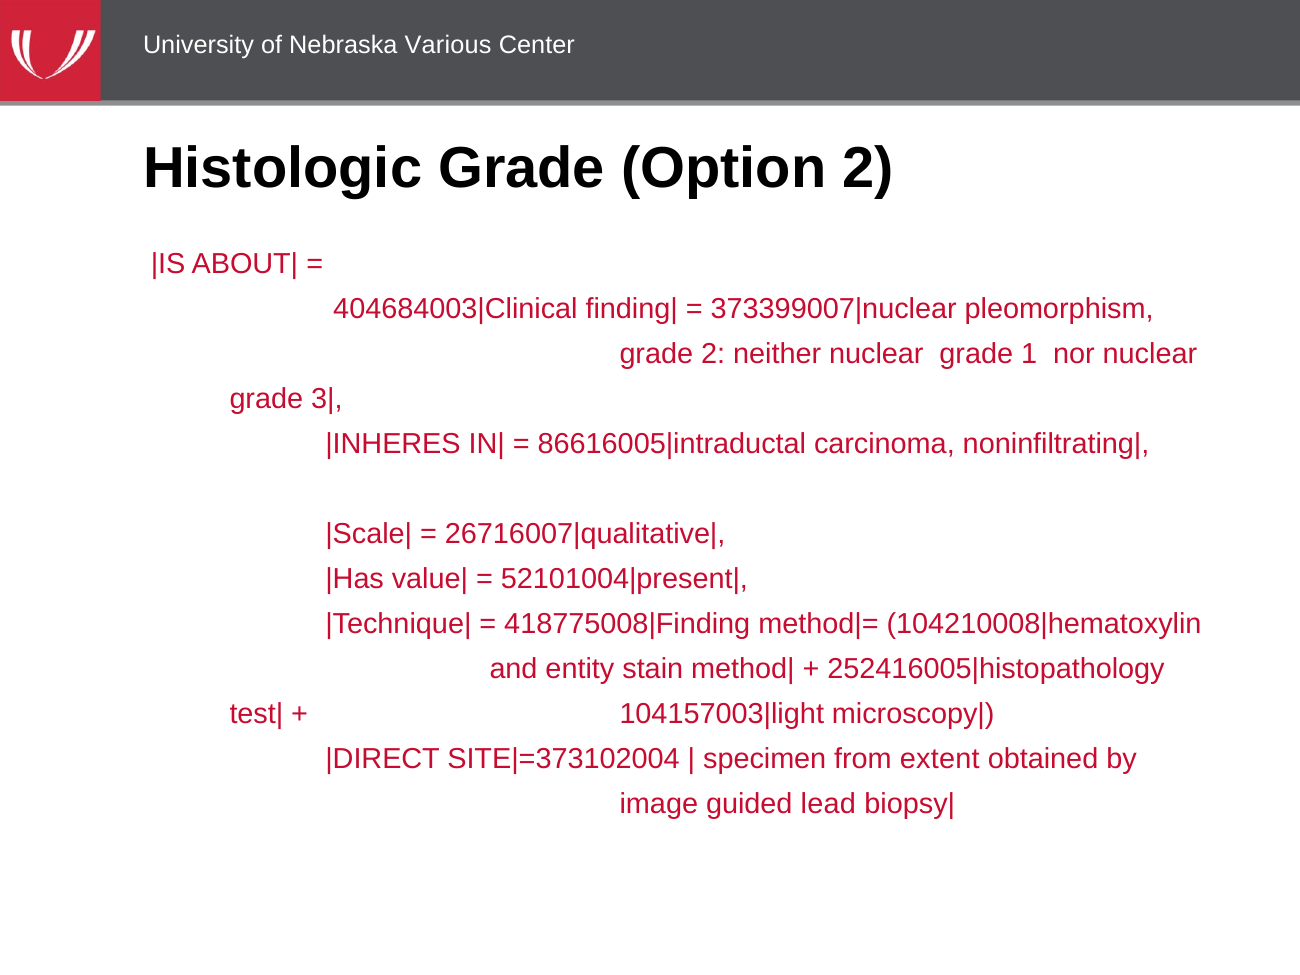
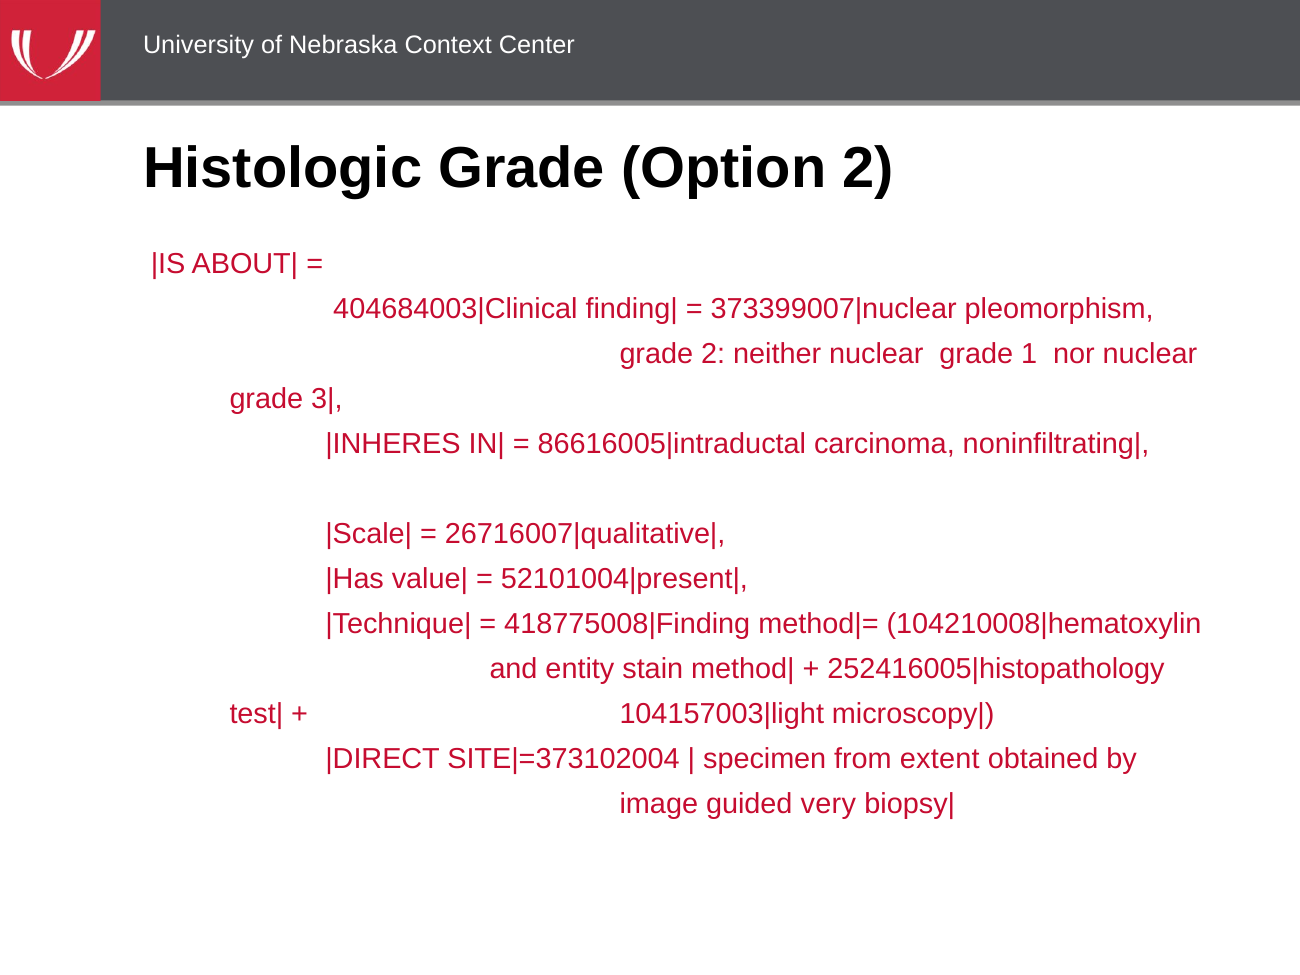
Various: Various -> Context
lead: lead -> very
